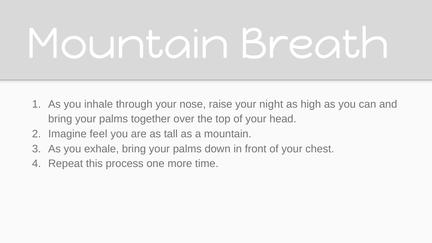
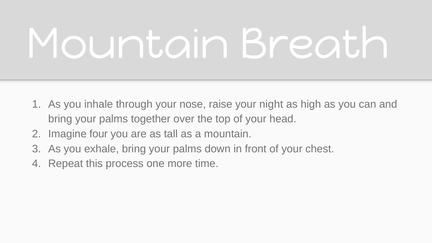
feel: feel -> four
